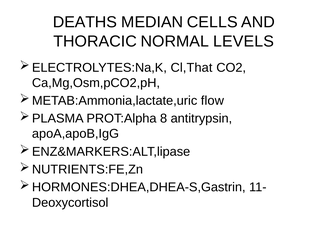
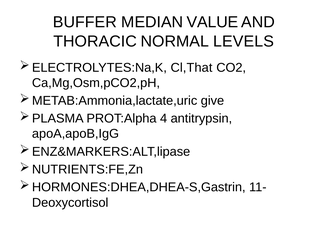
DEATHS: DEATHS -> BUFFER
CELLS: CELLS -> VALUE
flow: flow -> give
8: 8 -> 4
